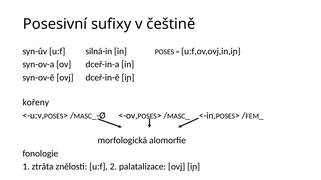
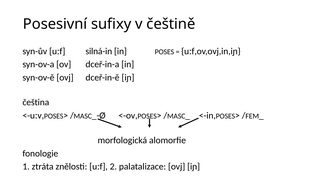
kořeny: kořeny -> čeština
